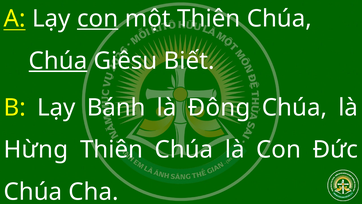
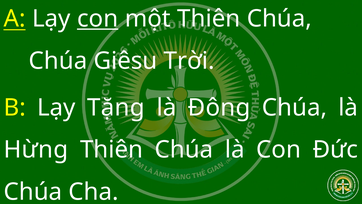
Chúa at (58, 61) underline: present -> none
Biết: Biết -> Trời
Bánh: Bánh -> Tặng
